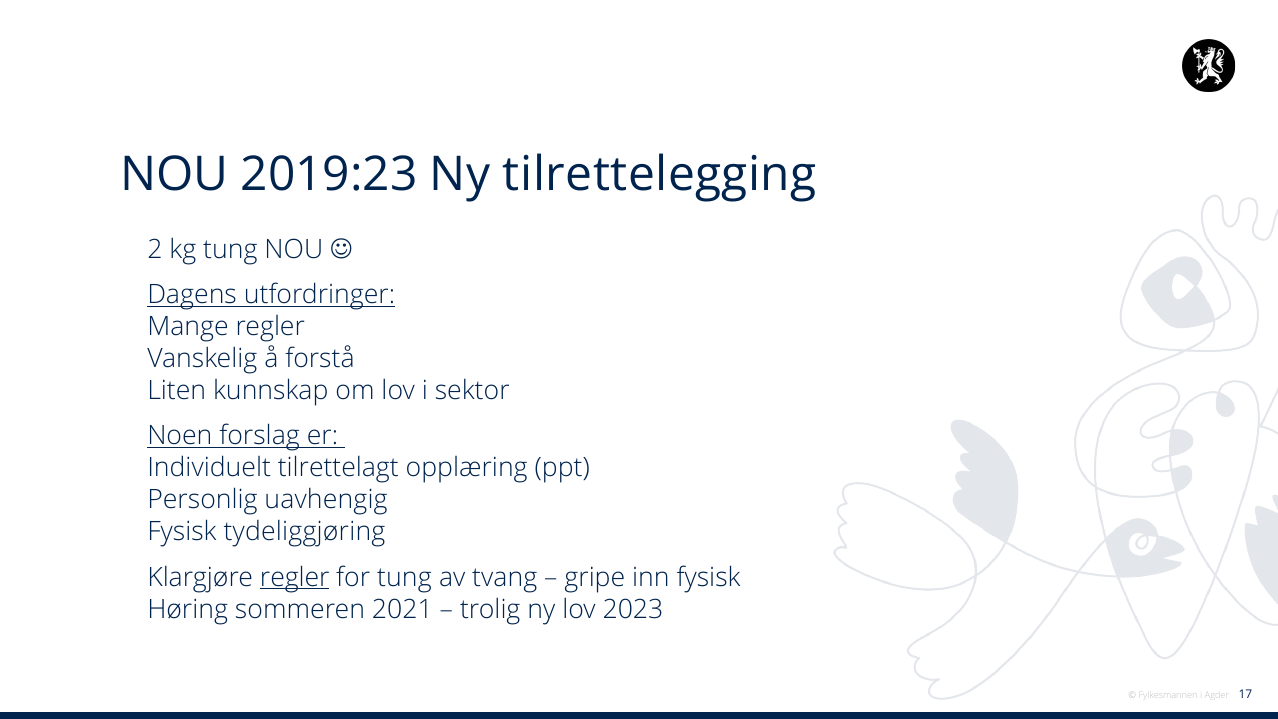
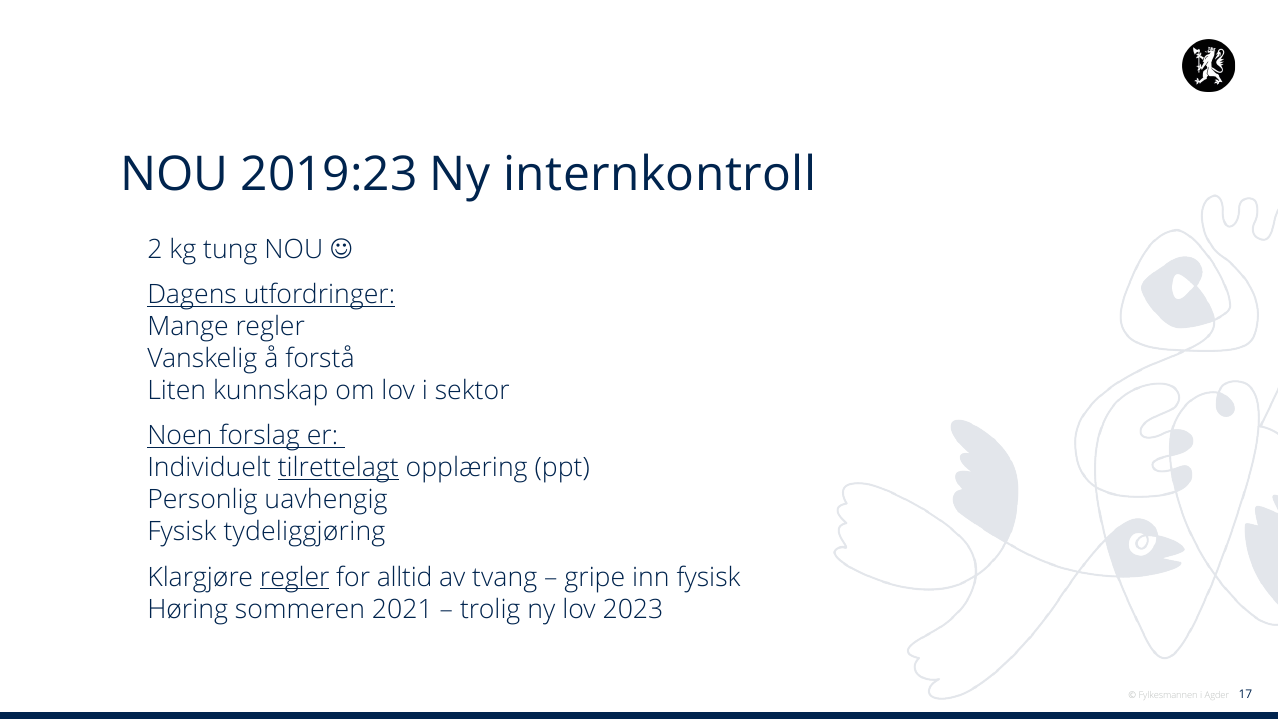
tilrettelegging: tilrettelegging -> internkontroll
tilrettelagt underline: none -> present
for tung: tung -> alltid
